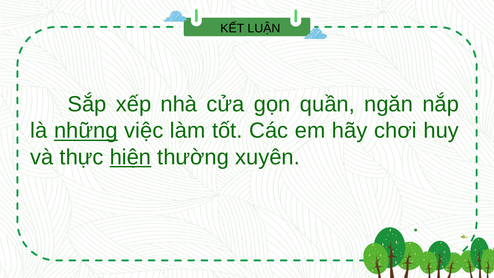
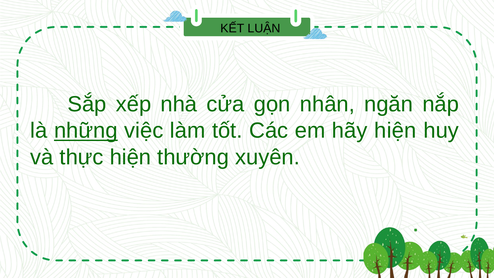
quần: quần -> nhân
hãy chơi: chơi -> hiện
hiện at (130, 157) underline: present -> none
